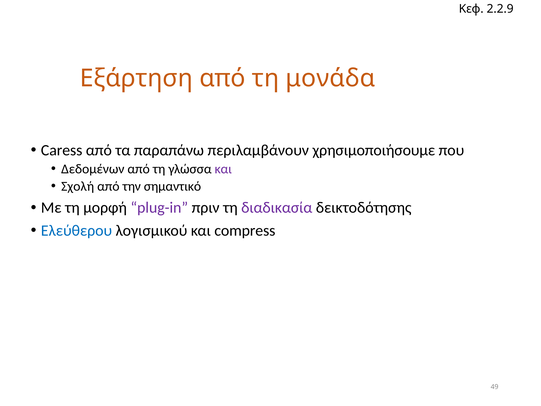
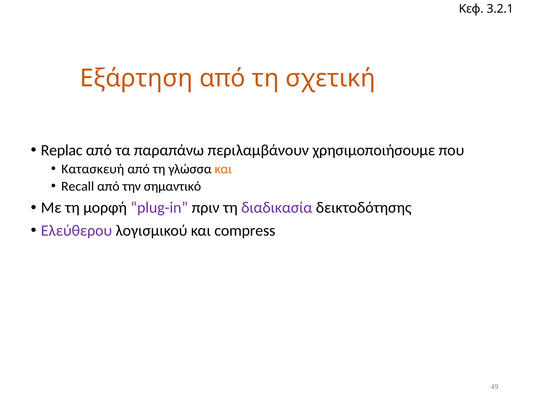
2.2.9: 2.2.9 -> 3.2.1
μονάδα: μονάδα -> σχετική
Caress: Caress -> Replac
Δεδομένων: Δεδομένων -> Κατασκευή
και at (223, 169) colour: purple -> orange
Σχολή: Σχολή -> Recall
Ελεύθερου colour: blue -> purple
